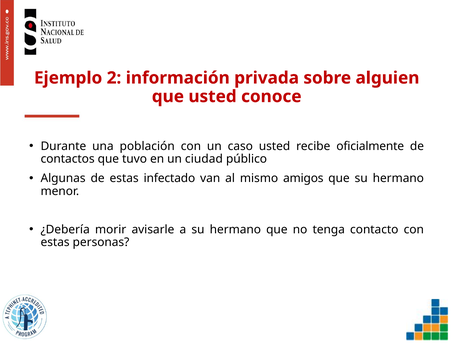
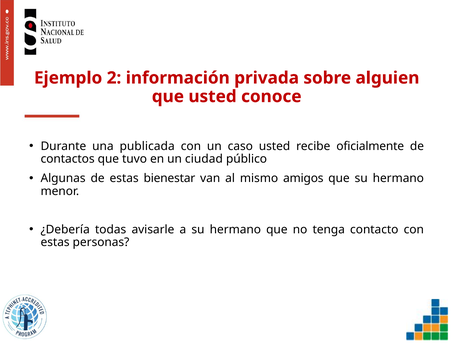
población: población -> publicada
infectado: infectado -> bienestar
morir: morir -> todas
